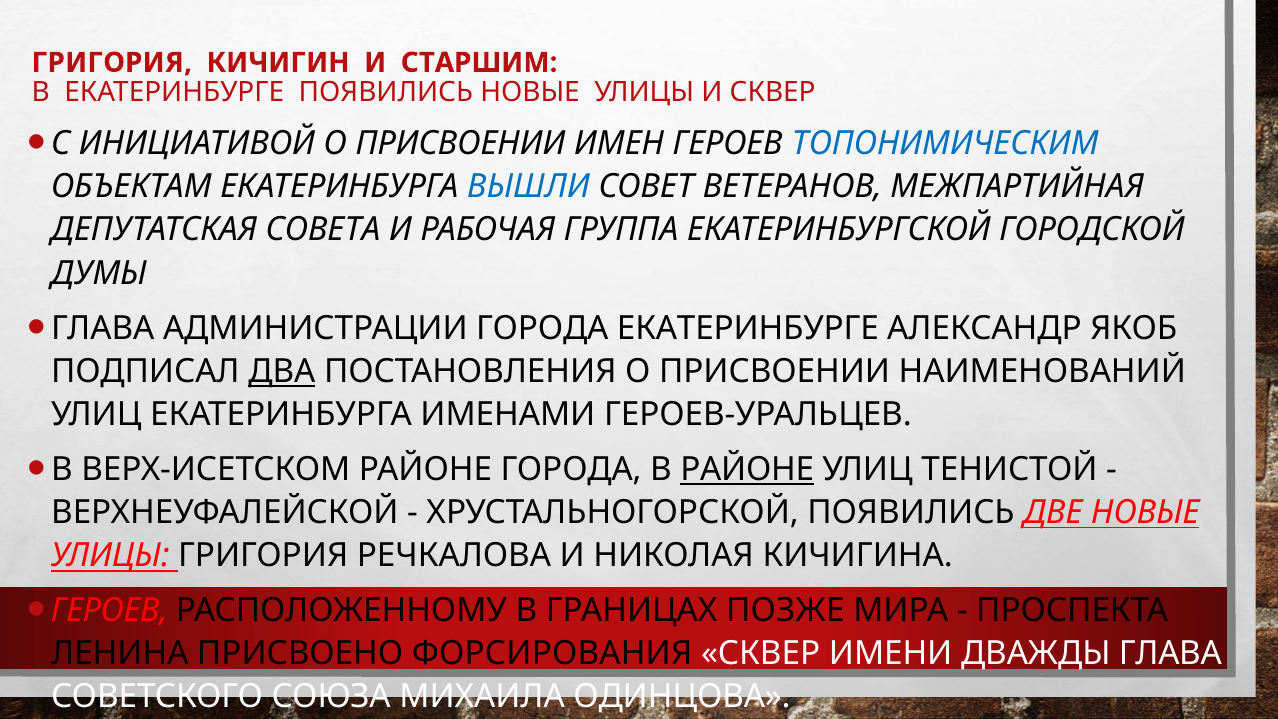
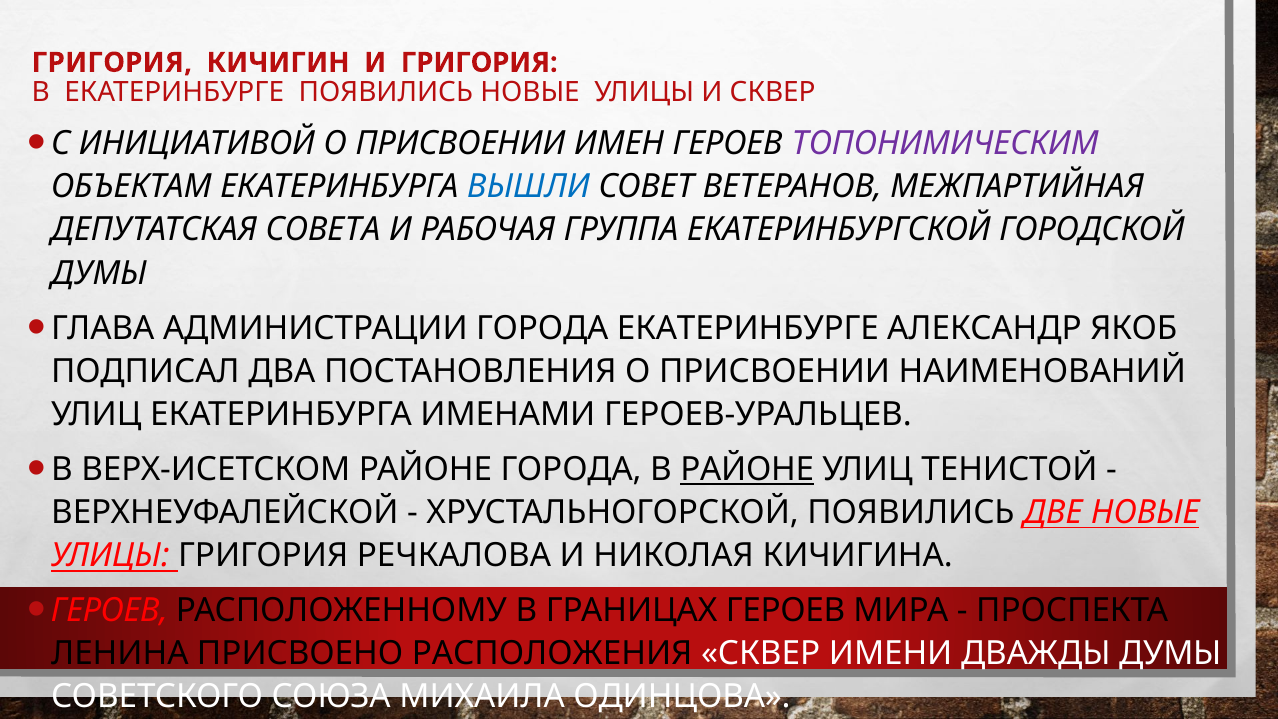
И СТАРШИМ: СТАРШИМ -> ГРИГОРИЯ
ТОПОНИМИЧЕСКИМ colour: blue -> purple
ДВА underline: present -> none
ГРАНИЦАХ ПОЗЖЕ: ПОЗЖЕ -> ГЕРОЕВ
ФОРСИРОВАНИЯ: ФОРСИРОВАНИЯ -> РАСПОЛОЖЕНИЯ
ДВАЖДЫ ГЛАВА: ГЛАВА -> ДУМЫ
